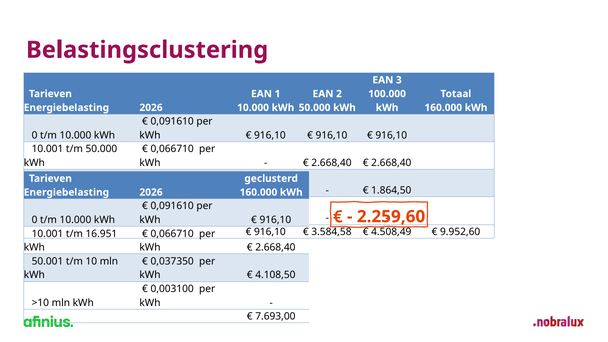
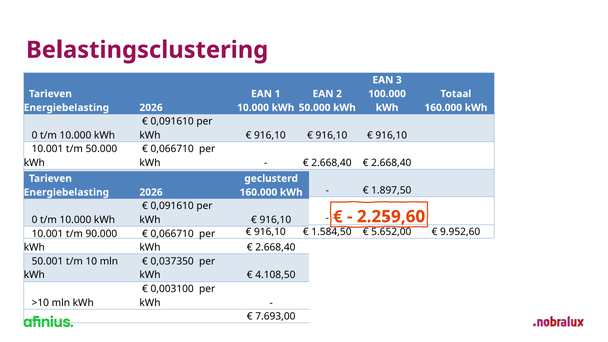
1.864,50: 1.864,50 -> 1.897,50
3.584,58: 3.584,58 -> 1.584,50
4.508,49: 4.508,49 -> 5.652,00
16.951: 16.951 -> 90.000
